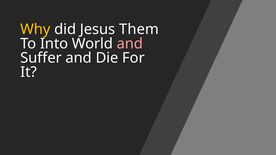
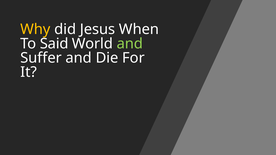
Them: Them -> When
Into: Into -> Said
and at (130, 44) colour: pink -> light green
